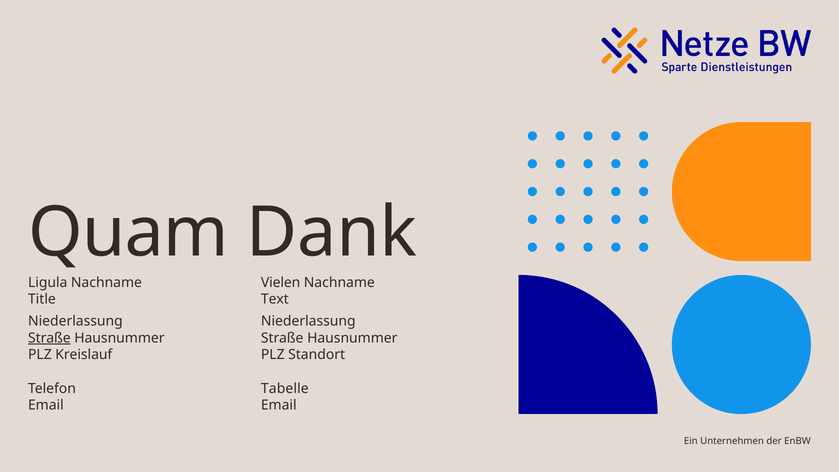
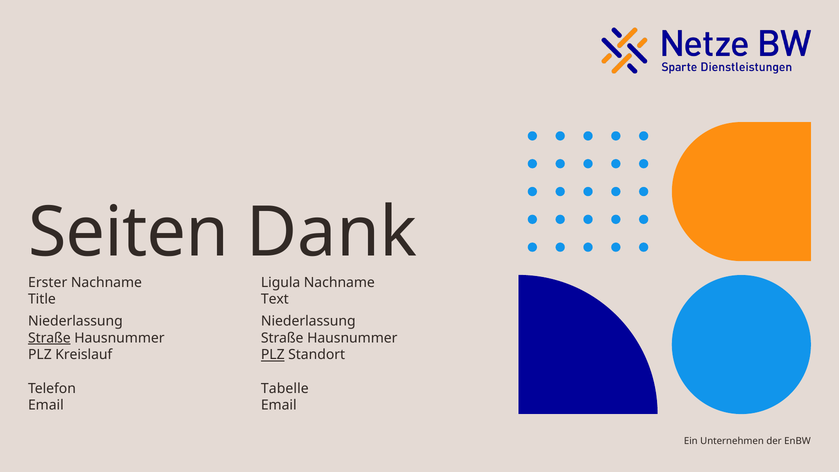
Quam: Quam -> Seiten
Ligula: Ligula -> Erster
Vielen: Vielen -> Ligula
PLZ at (273, 355) underline: none -> present
